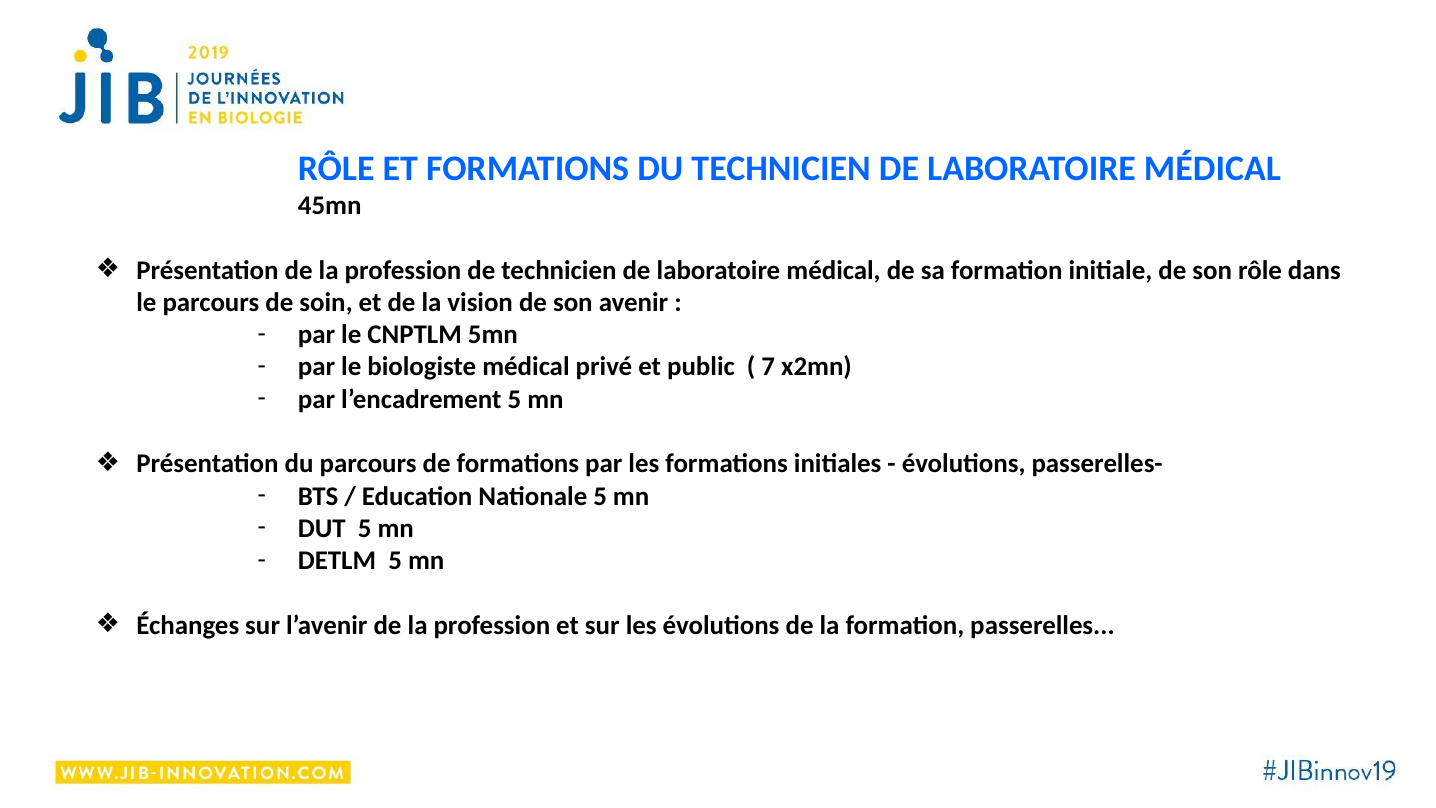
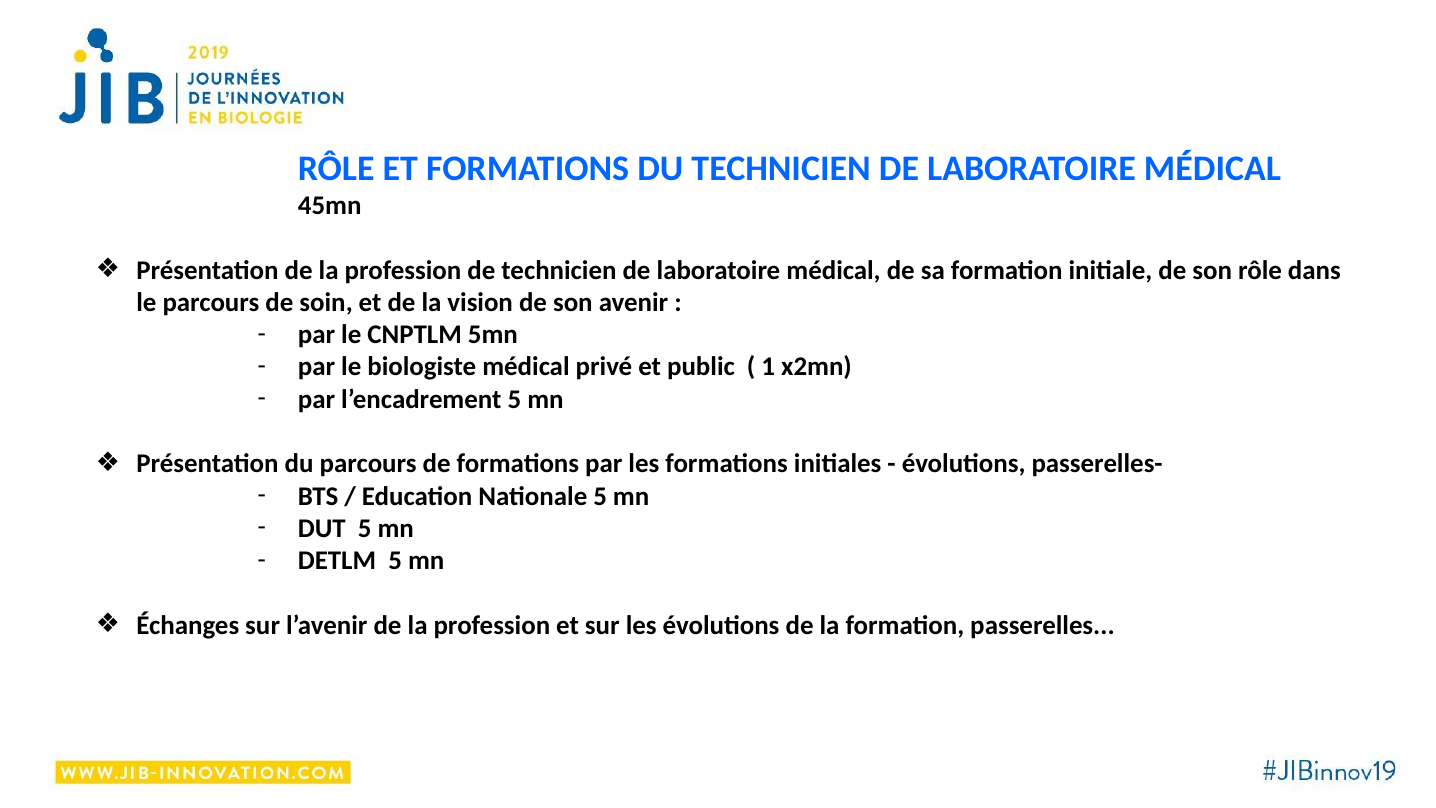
7: 7 -> 1
